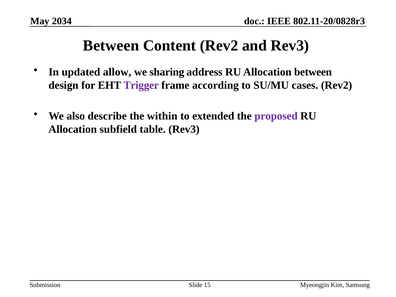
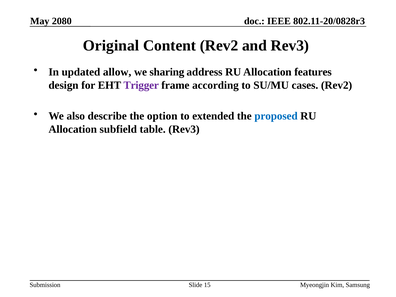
2034: 2034 -> 2080
Between at (111, 46): Between -> Original
Allocation between: between -> features
within: within -> option
proposed colour: purple -> blue
